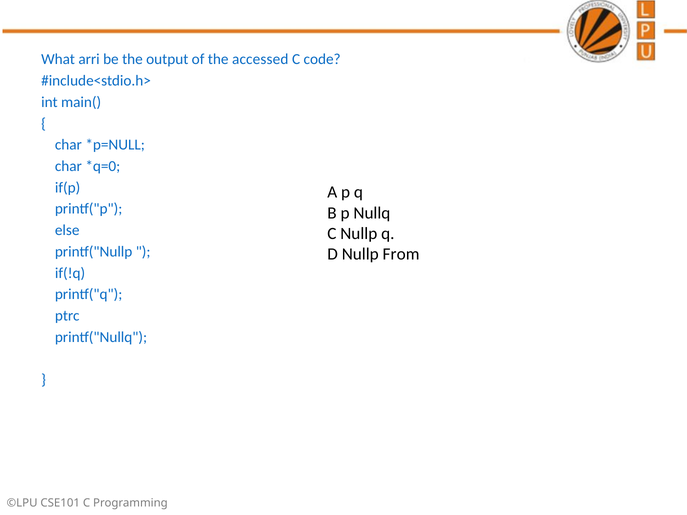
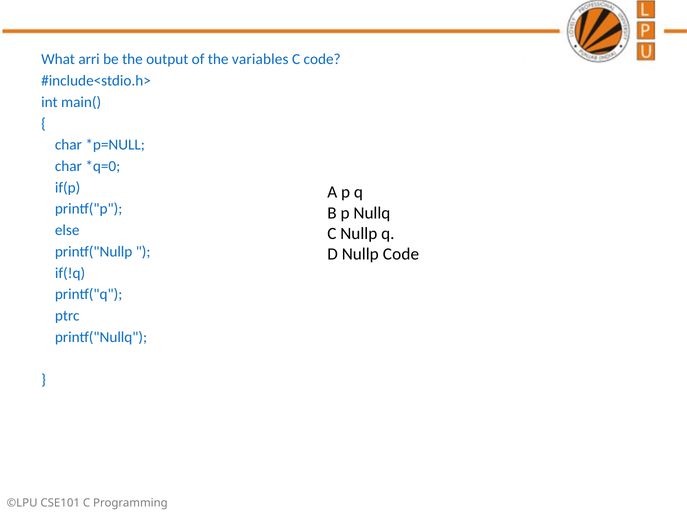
accessed: accessed -> variables
Nullp From: From -> Code
